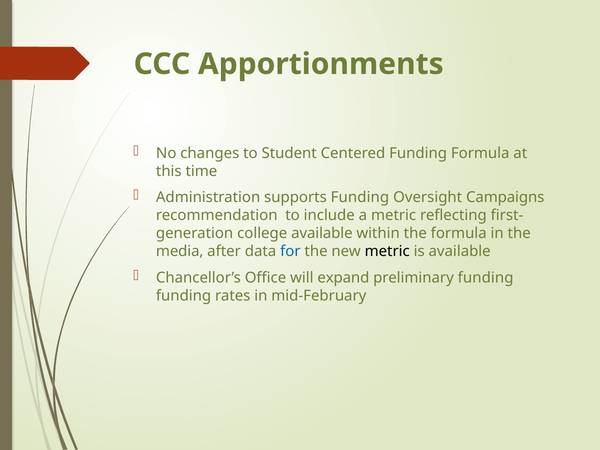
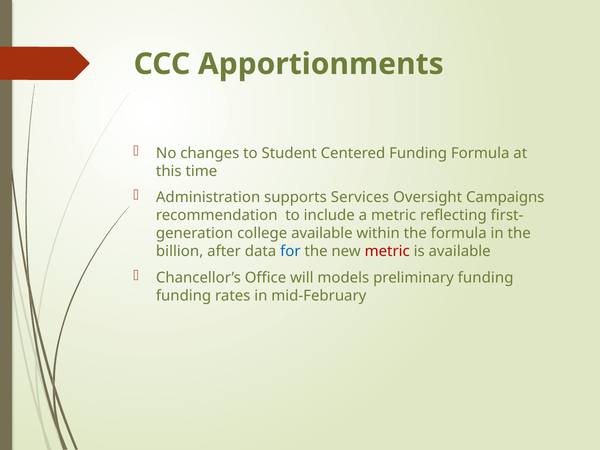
supports Funding: Funding -> Services
media: media -> billion
metric at (387, 251) colour: black -> red
expand: expand -> models
